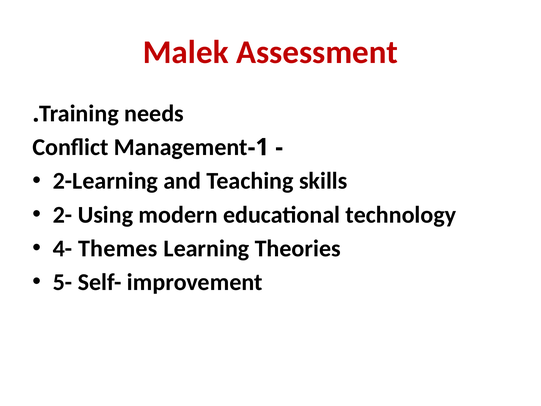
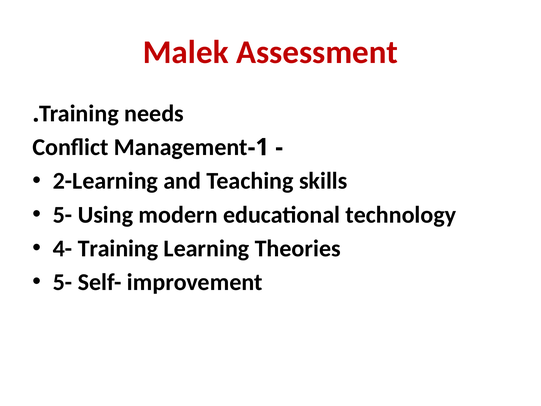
2- at (63, 215): 2- -> 5-
4- Themes: Themes -> Training
